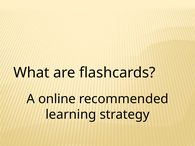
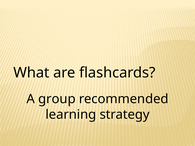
online: online -> group
